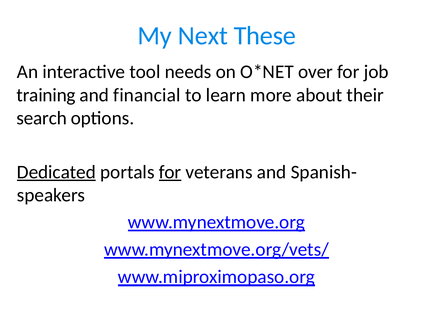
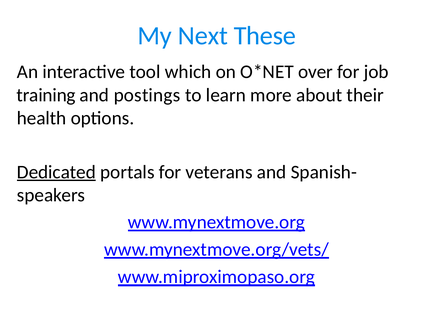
needs: needs -> which
financial: financial -> postings
search: search -> health
for at (170, 172) underline: present -> none
